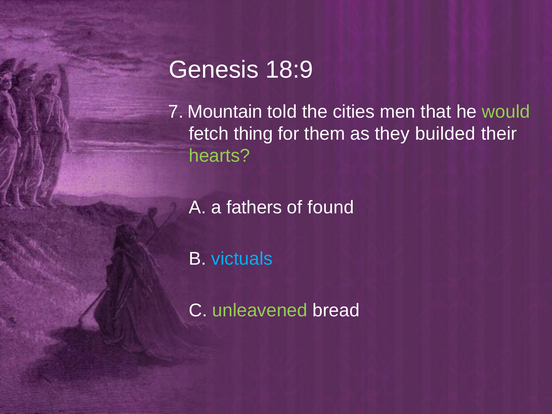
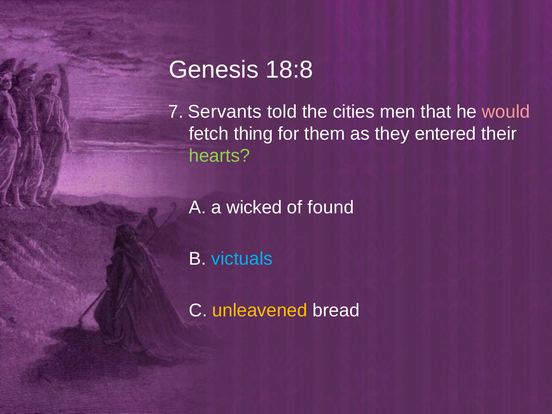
18:9: 18:9 -> 18:8
Mountain: Mountain -> Servants
would colour: light green -> pink
builded: builded -> entered
fathers: fathers -> wicked
unleavened colour: light green -> yellow
